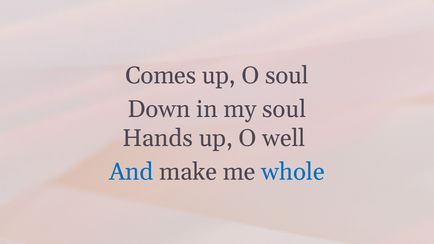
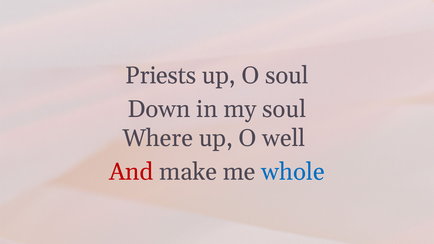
Comes: Comes -> Priests
Hands: Hands -> Where
And colour: blue -> red
